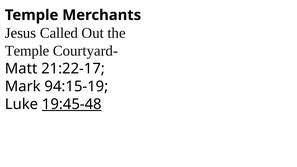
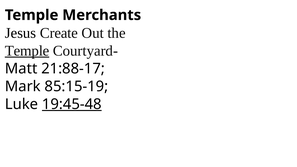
Called: Called -> Create
Temple at (27, 51) underline: none -> present
21:22-17: 21:22-17 -> 21:88-17
94:15-19: 94:15-19 -> 85:15-19
